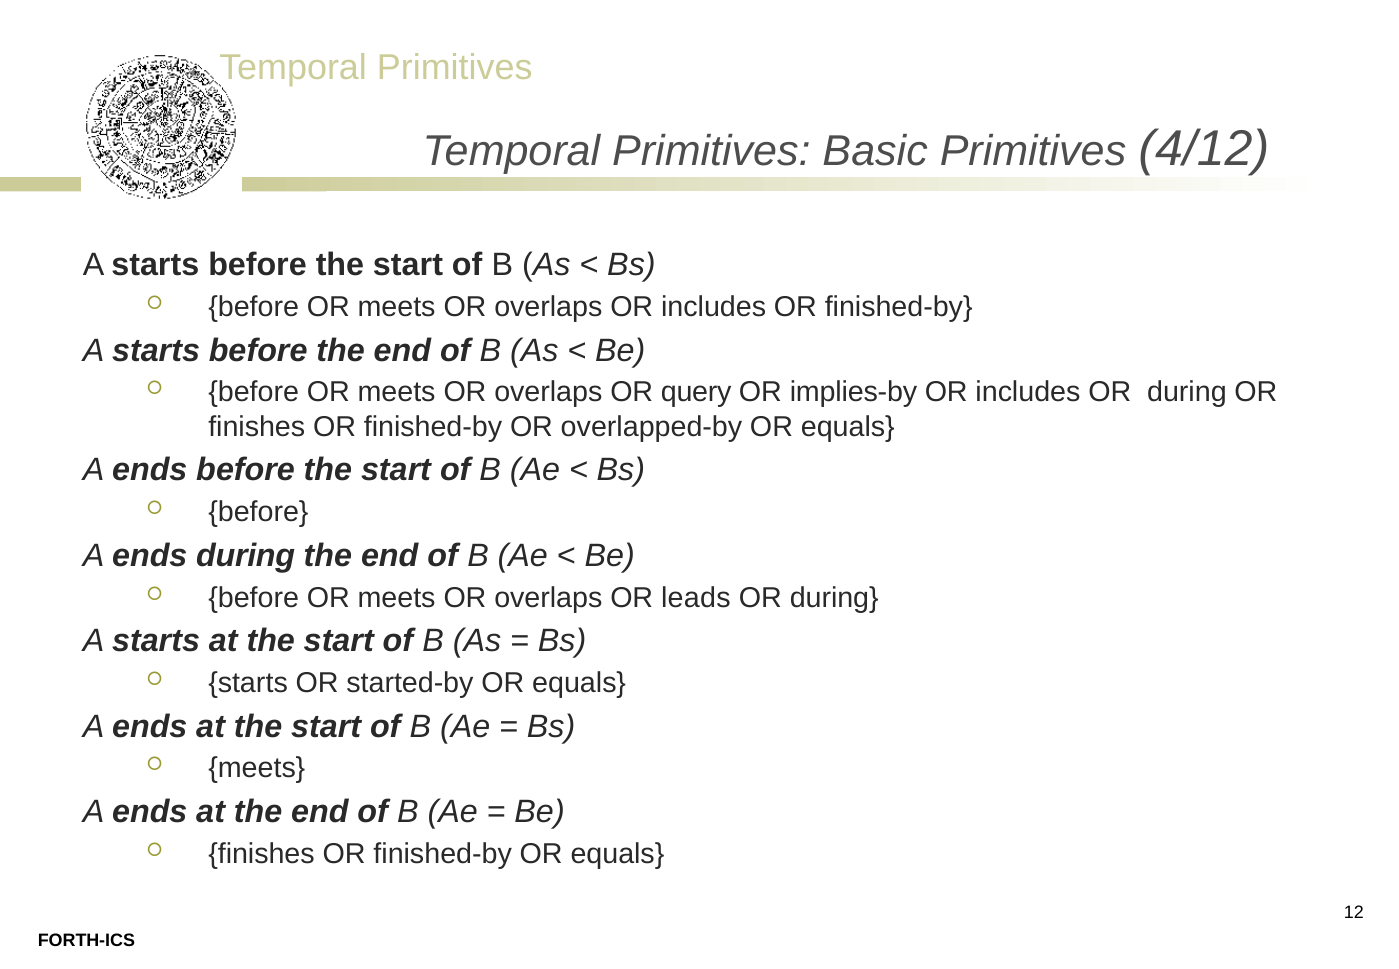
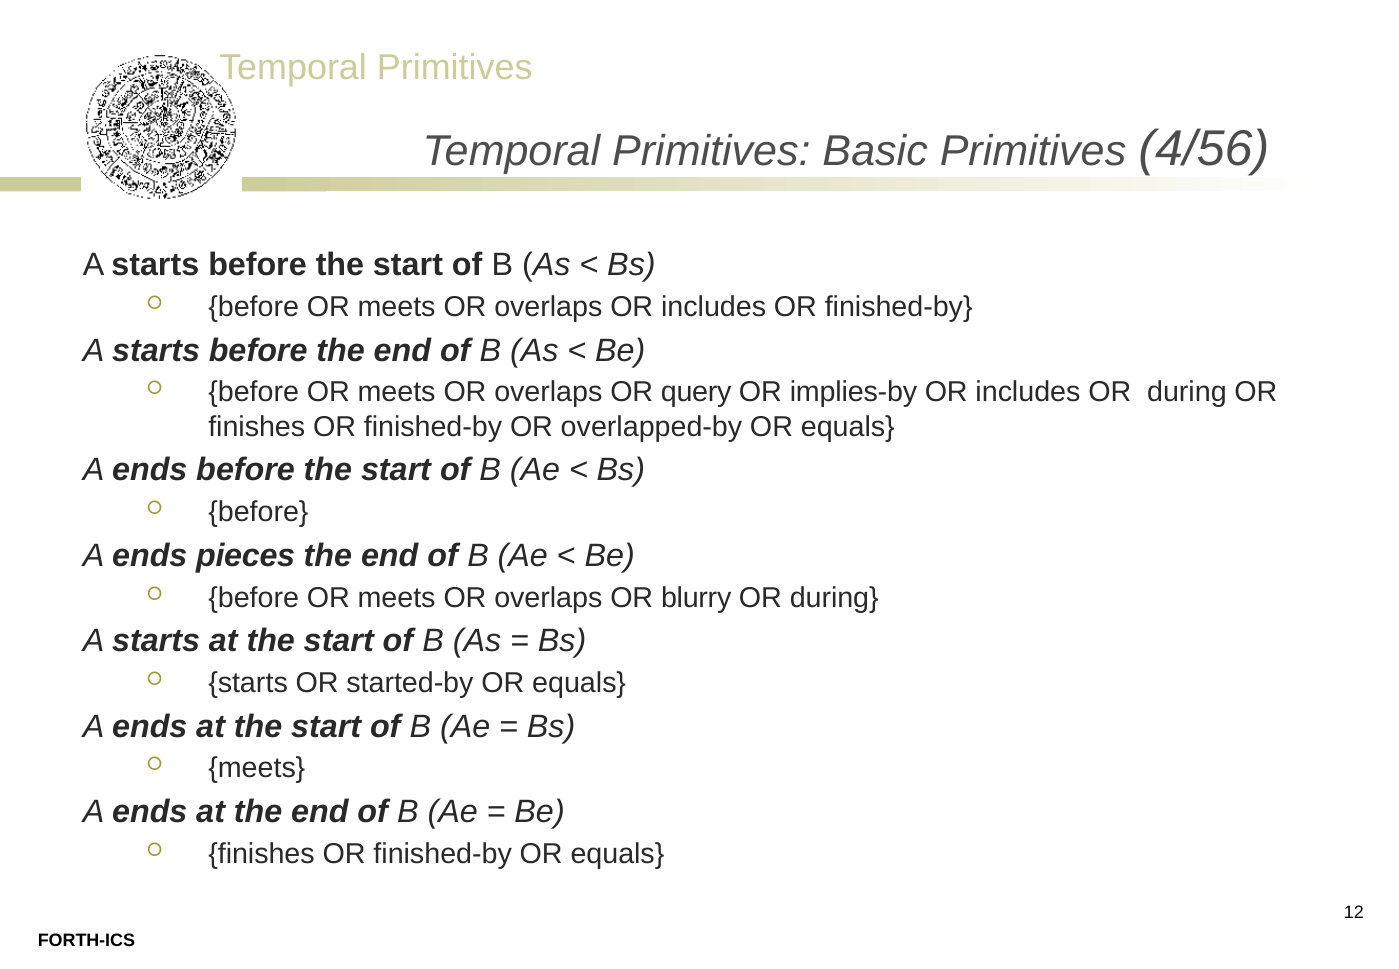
4/12: 4/12 -> 4/56
ends during: during -> pieces
leads: leads -> blurry
